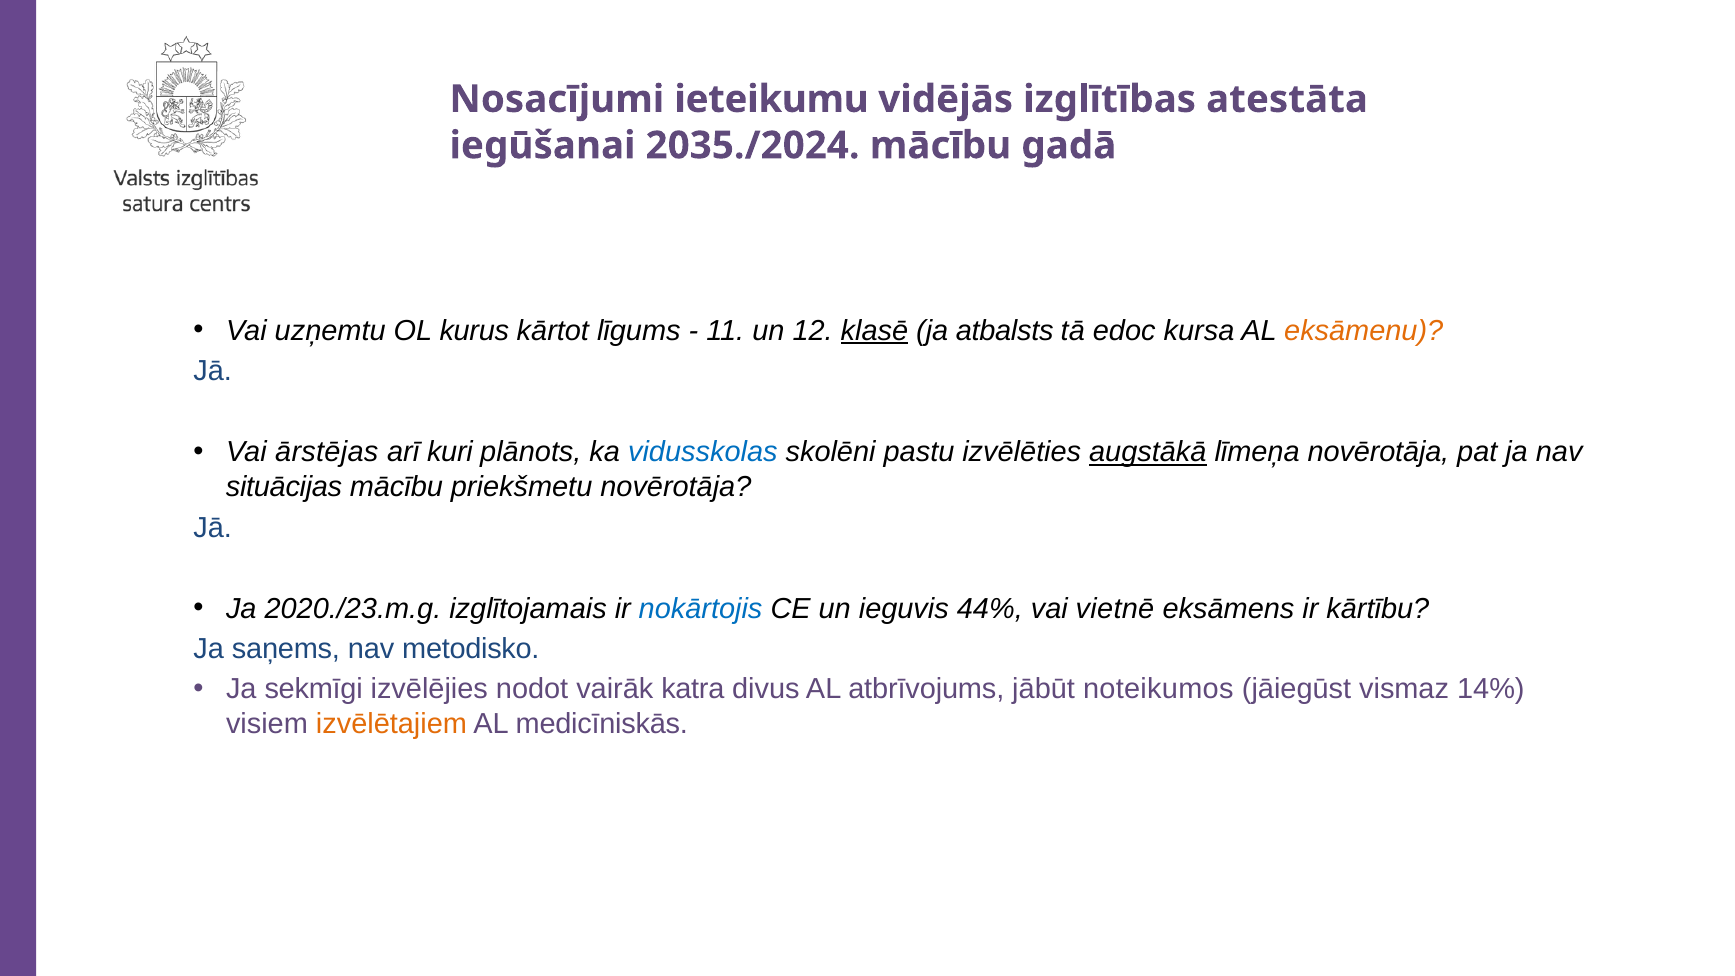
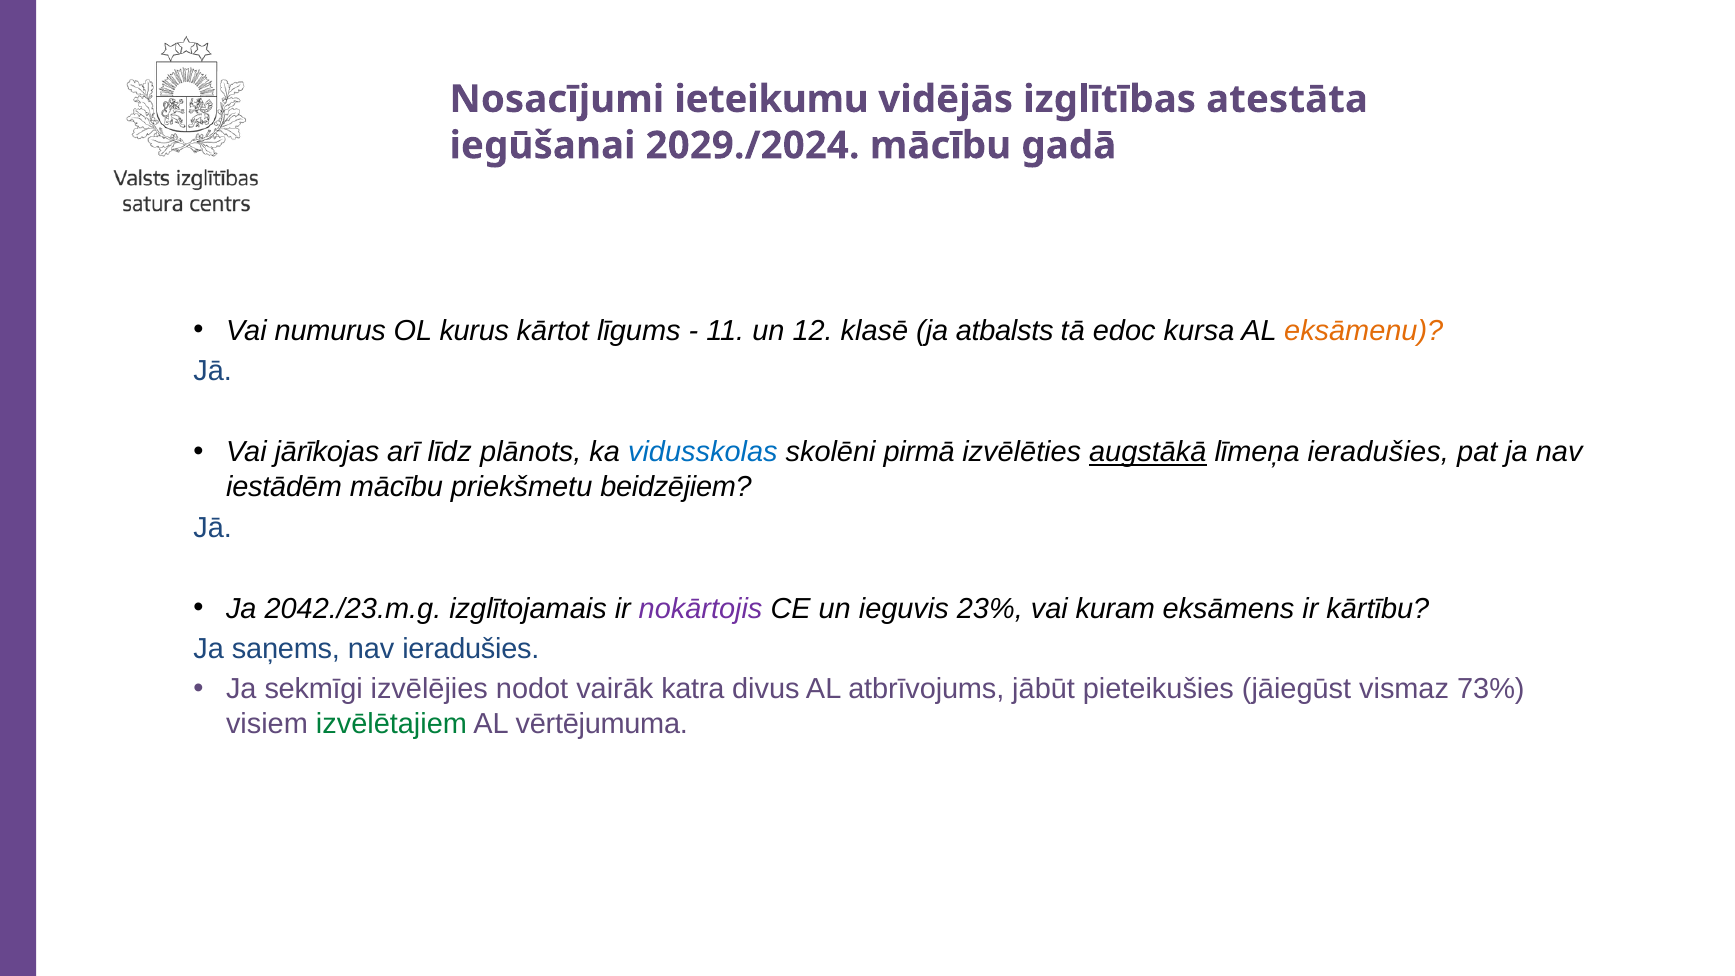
2035./2024: 2035./2024 -> 2029./2024
uzņemtu: uzņemtu -> numurus
klasē underline: present -> none
ārstējas: ārstējas -> jārīkojas
kuri: kuri -> līdz
pastu: pastu -> pirmā
līmeņa novērotāja: novērotāja -> ieradušies
situācijas: situācijas -> iestādēm
priekšmetu novērotāja: novērotāja -> beidzējiem
2020./23.m.g: 2020./23.m.g -> 2042./23.m.g
nokārtojis colour: blue -> purple
44%: 44% -> 23%
vietnē: vietnē -> kuram
nav metodisko: metodisko -> ieradušies
noteikumos: noteikumos -> pieteikušies
14%: 14% -> 73%
izvēlētajiem colour: orange -> green
medicīniskās: medicīniskās -> vērtējumuma
